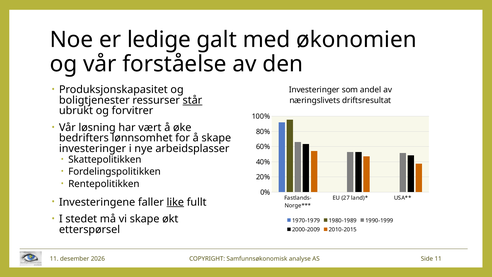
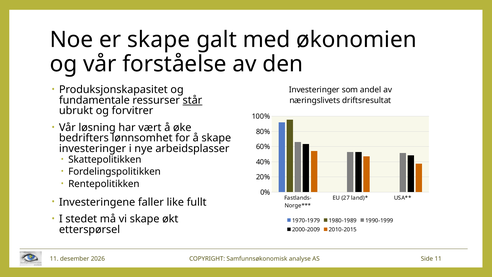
er ledige: ledige -> skape
boligtjenester: boligtjenester -> fundamentale
like underline: present -> none
